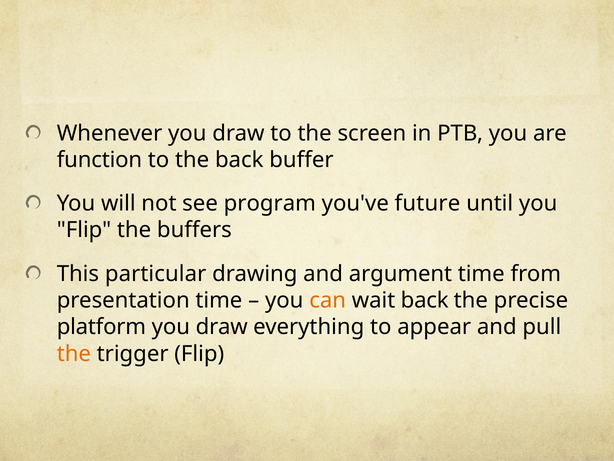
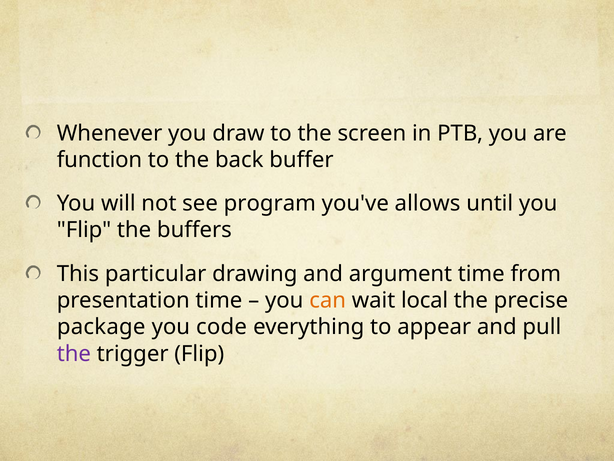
future: future -> allows
wait back: back -> local
platform: platform -> package
draw at (222, 327): draw -> code
the at (74, 353) colour: orange -> purple
